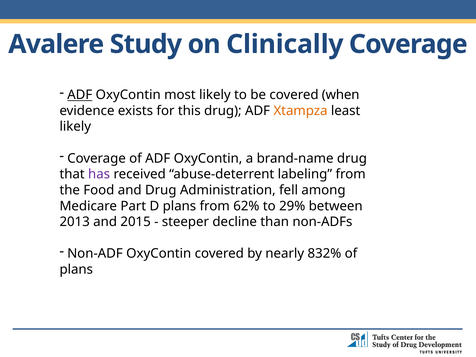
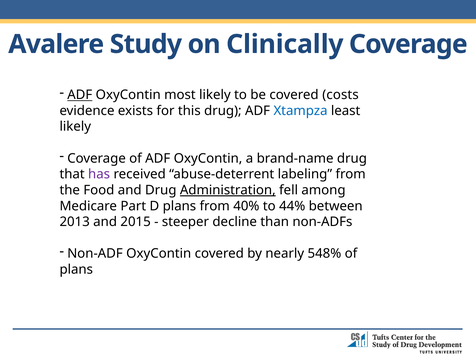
when: when -> costs
Xtampza colour: orange -> blue
Administration underline: none -> present
62%: 62% -> 40%
29%: 29% -> 44%
832%: 832% -> 548%
